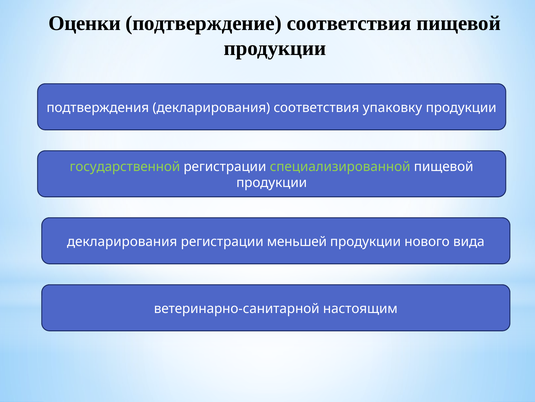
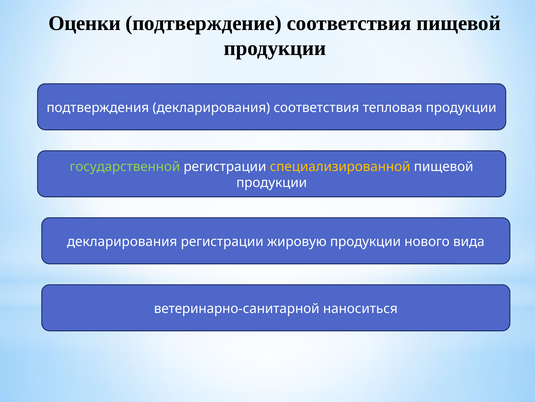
упаковку: упаковку -> тепловая
специализированной colour: light green -> yellow
меньшей: меньшей -> жировую
настоящим: настоящим -> наноситься
